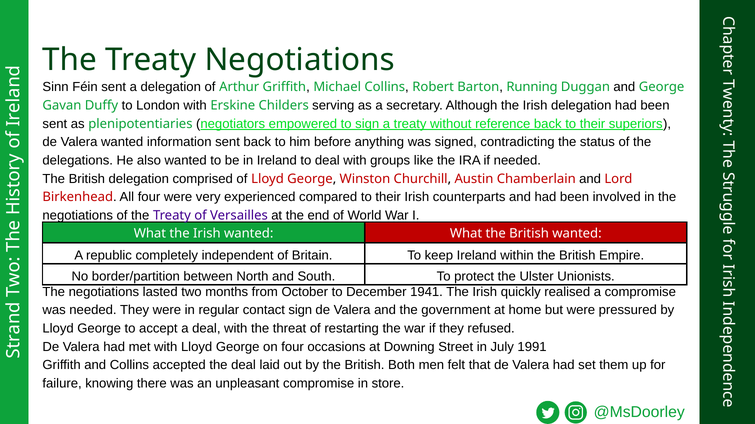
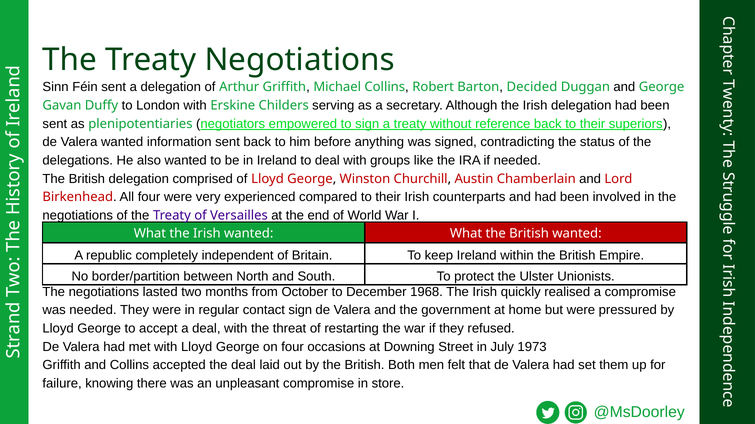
Running: Running -> Decided
1941: 1941 -> 1968
1991: 1991 -> 1973
